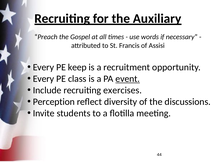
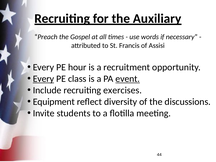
keep: keep -> hour
Every at (43, 79) underline: none -> present
Perception: Perception -> Equipment
